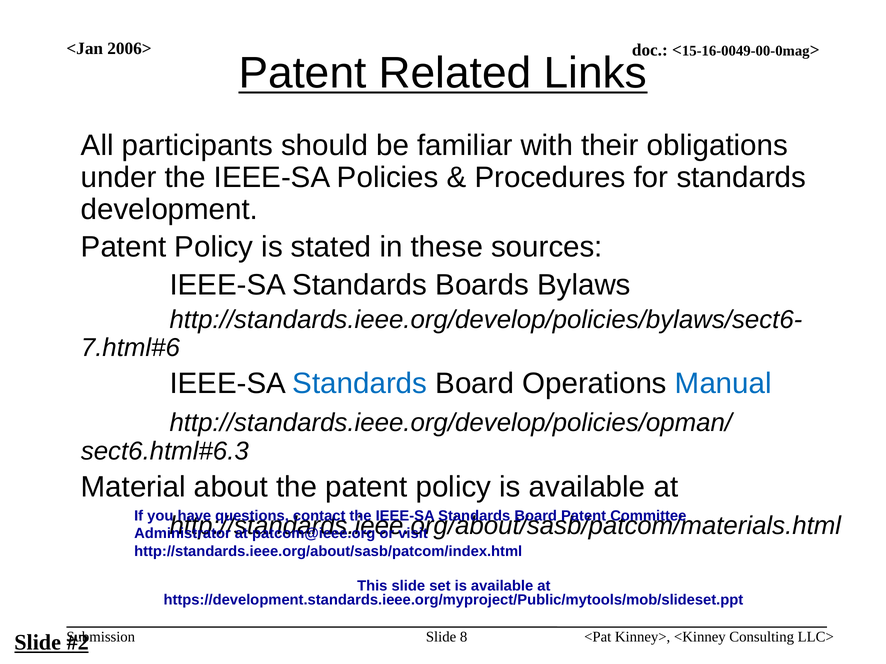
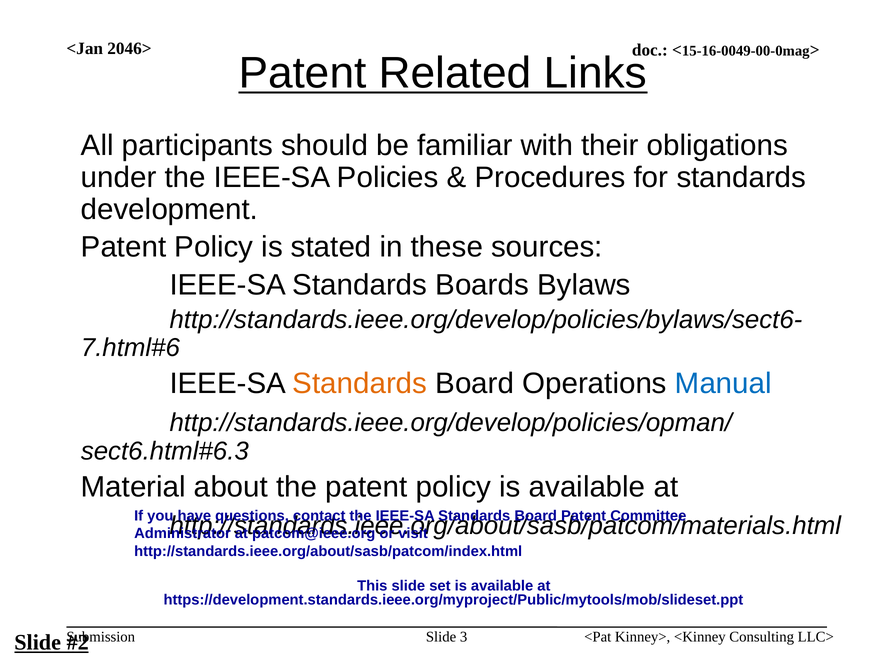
2006>: 2006> -> 2046>
Standards at (360, 384) colour: blue -> orange
8: 8 -> 3
